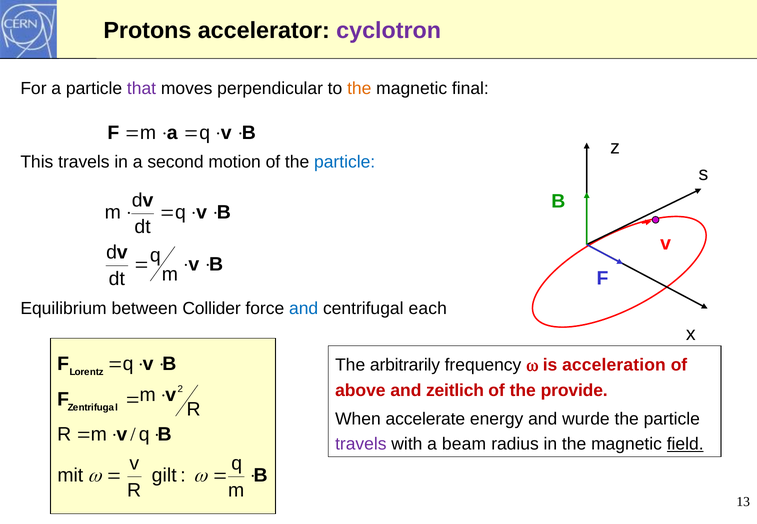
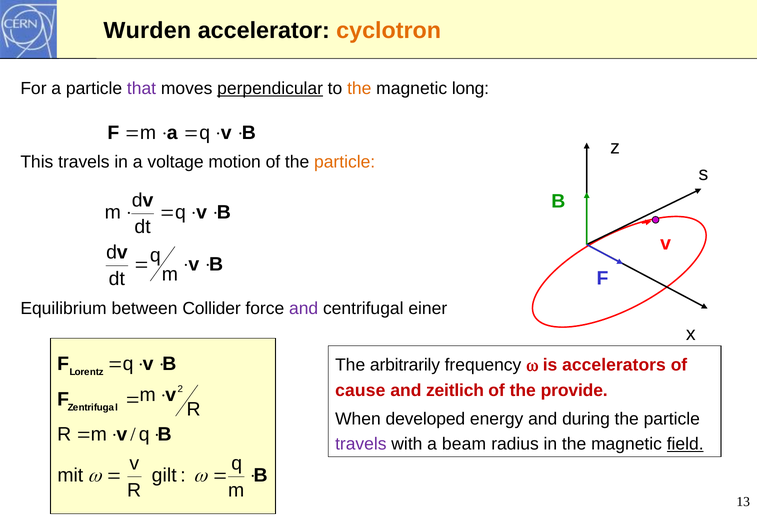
Protons: Protons -> Wurden
cyclotron colour: purple -> orange
perpendicular underline: none -> present
final: final -> long
second: second -> voltage
particle at (345, 162) colour: blue -> orange
and at (304, 309) colour: blue -> purple
each: each -> einer
acceleration: acceleration -> accelerators
above: above -> cause
accelerate: accelerate -> developed
wurde: wurde -> during
